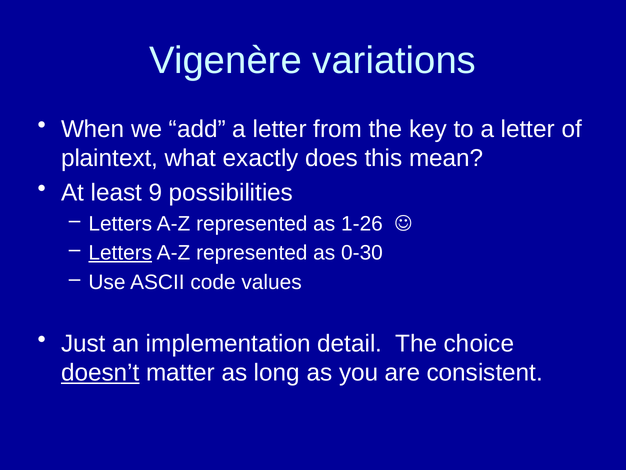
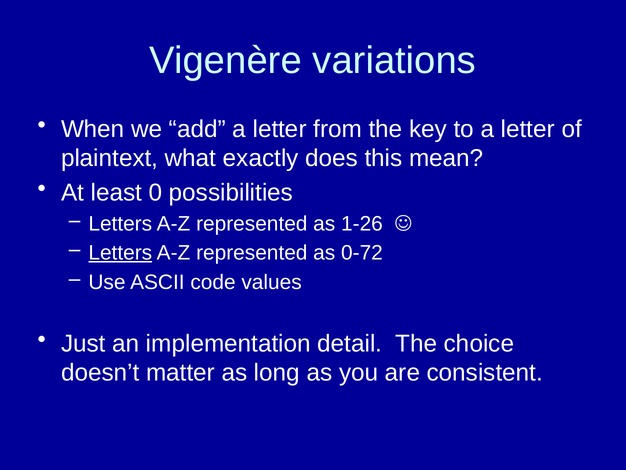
9: 9 -> 0
0-30: 0-30 -> 0-72
doesn’t underline: present -> none
